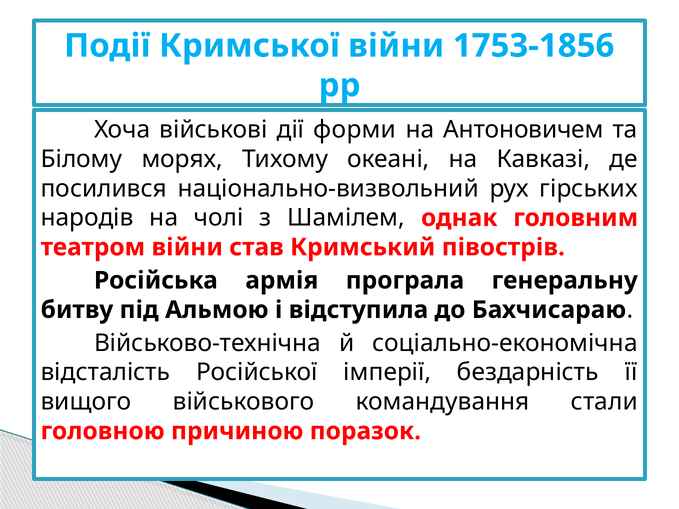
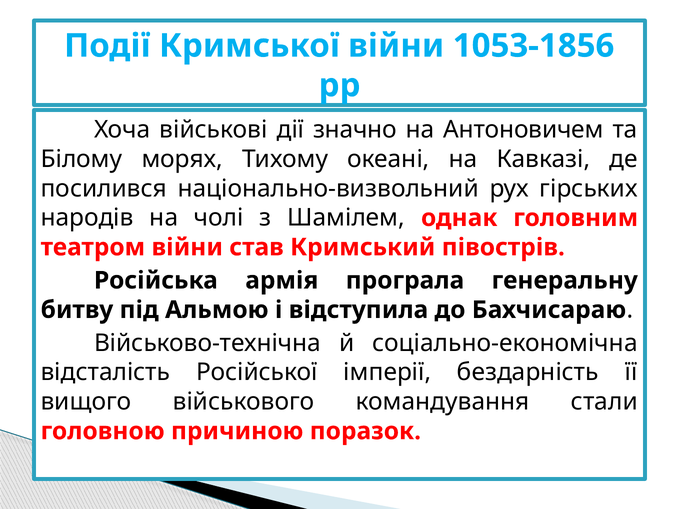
1753-1856: 1753-1856 -> 1053-1856
форми: форми -> значно
